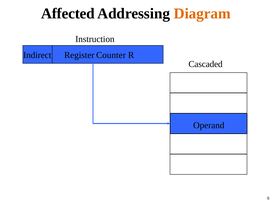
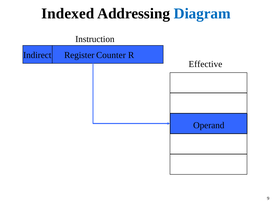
Affected: Affected -> Indexed
Diagram colour: orange -> blue
Cascaded: Cascaded -> Effective
